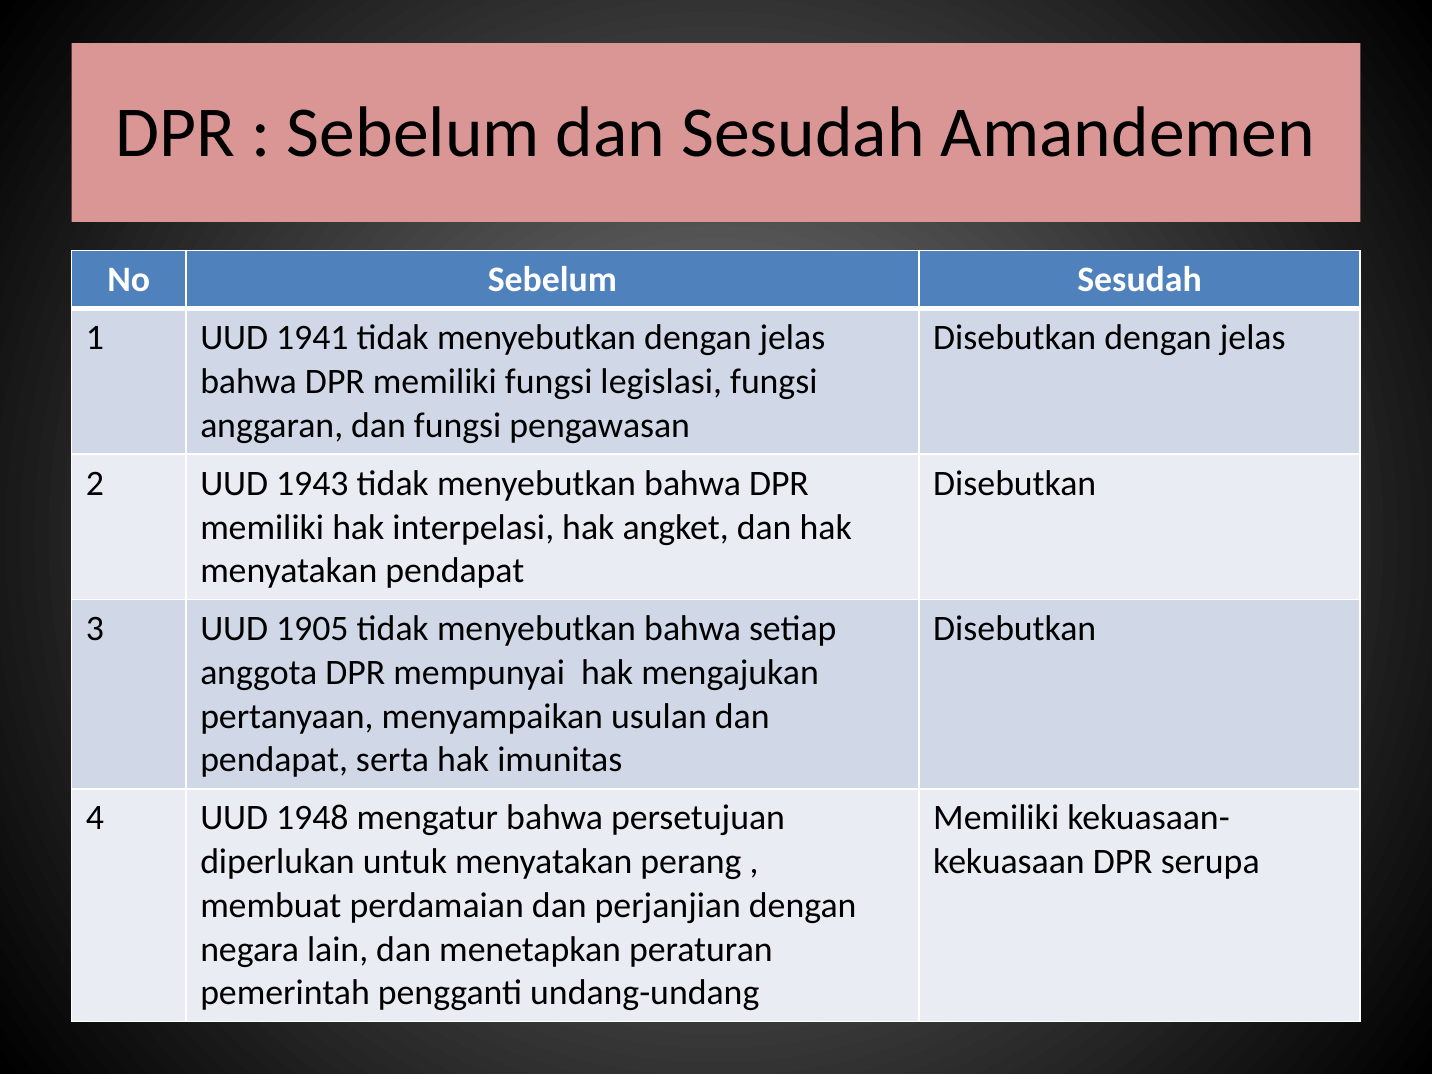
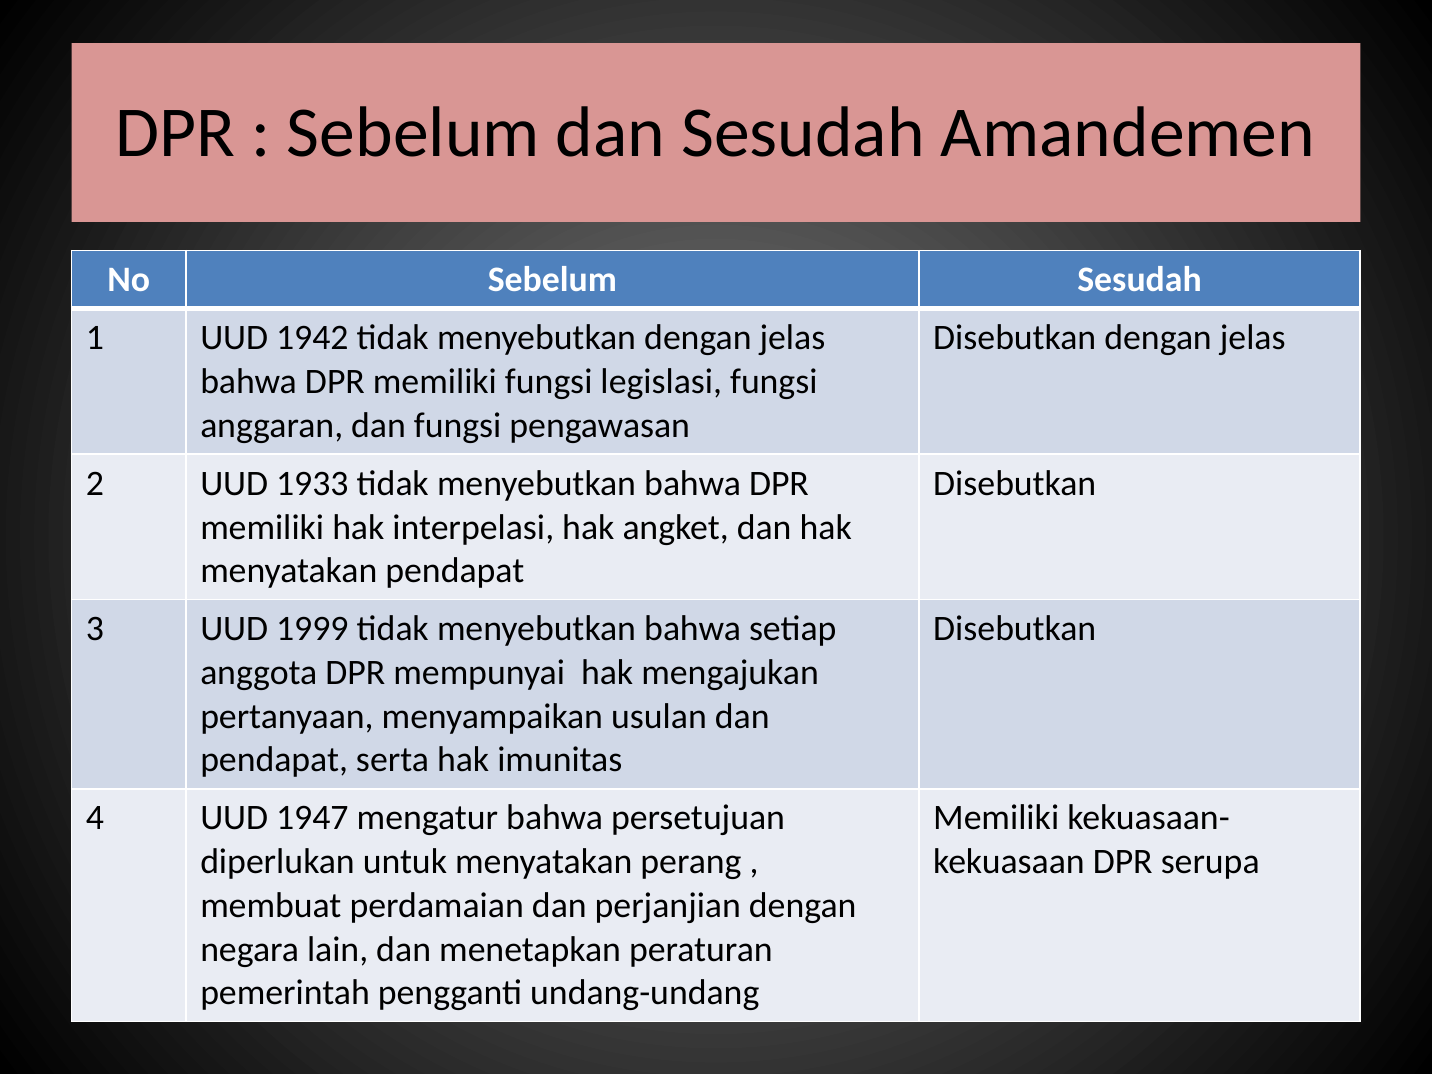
1941: 1941 -> 1942
1943: 1943 -> 1933
1905: 1905 -> 1999
1948: 1948 -> 1947
